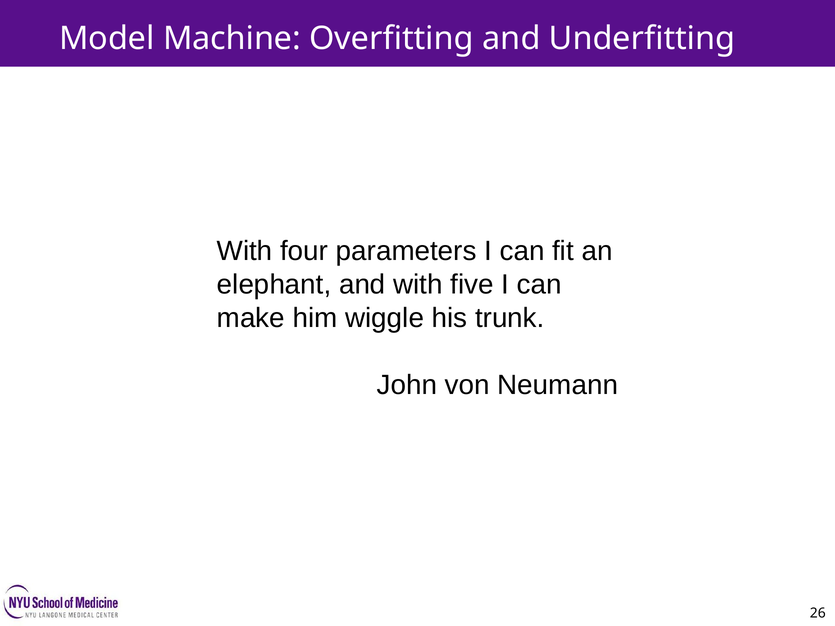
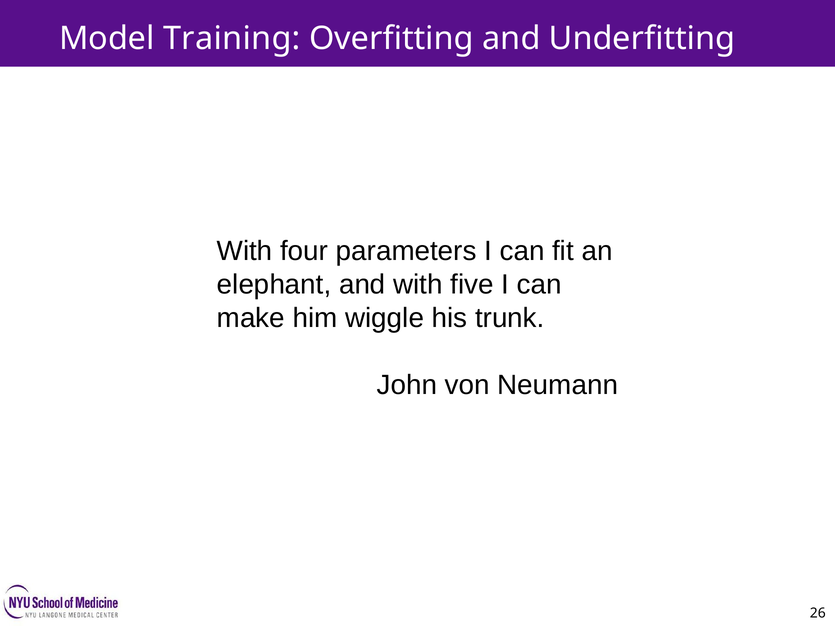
Machine: Machine -> Training
